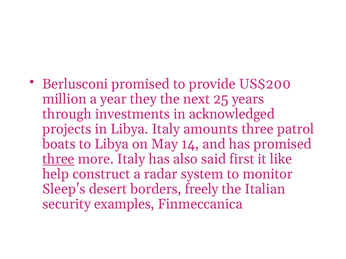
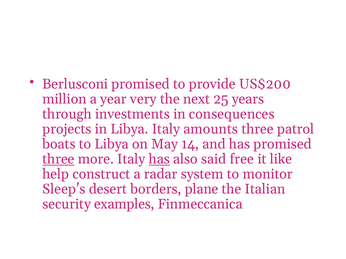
they: they -> very
acknowledged: acknowledged -> consequences
has at (159, 159) underline: none -> present
first: first -> free
freely: freely -> plane
